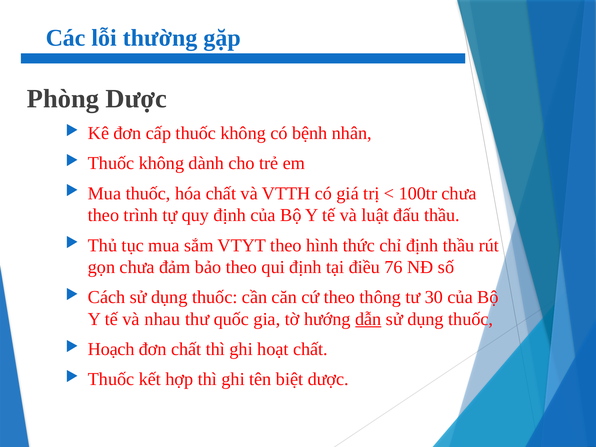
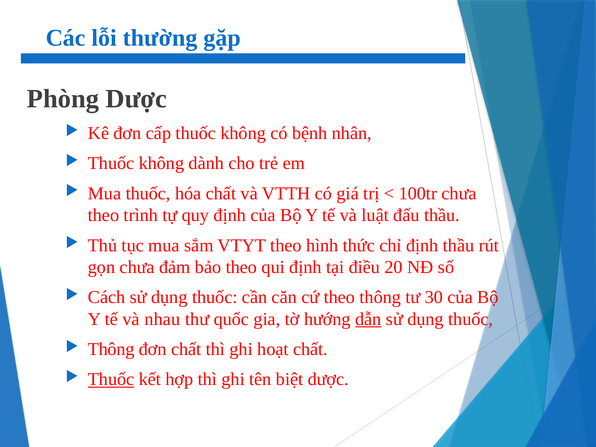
76: 76 -> 20
Hoạch at (111, 349): Hoạch -> Thông
Thuốc at (111, 379) underline: none -> present
